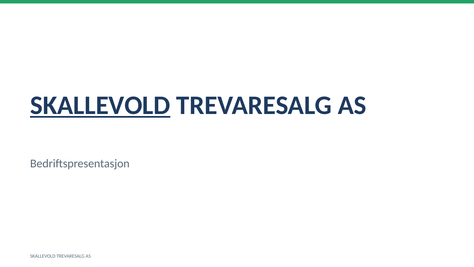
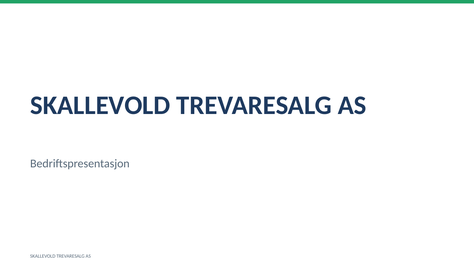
SKALLEVOLD at (100, 105) underline: present -> none
